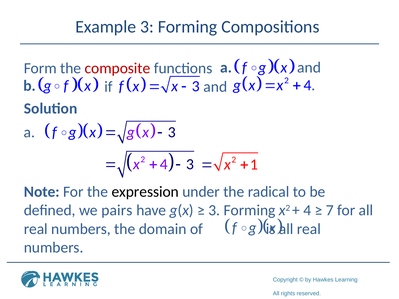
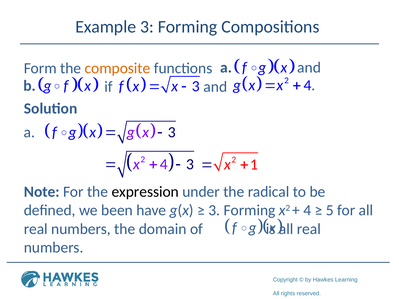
composite colour: red -> orange
pairs: pairs -> been
7: 7 -> 5
